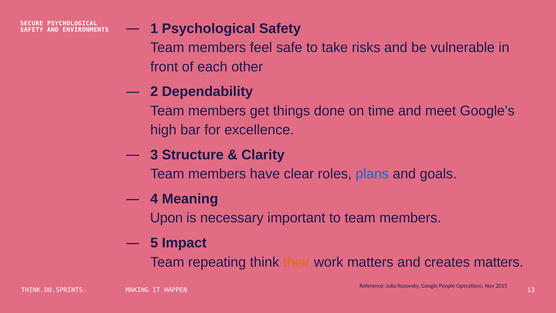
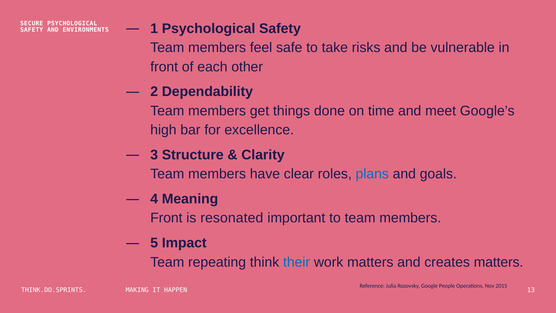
Upon at (166, 218): Upon -> Front
necessary: necessary -> resonated
their colour: orange -> blue
